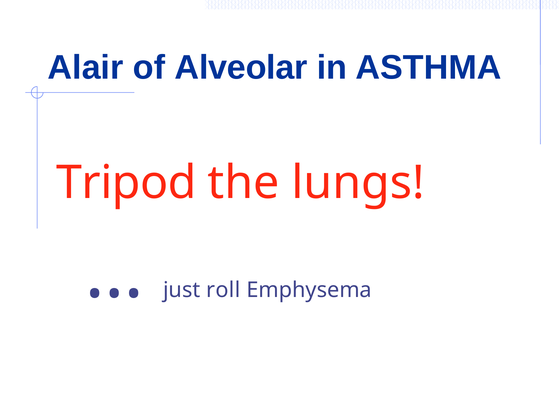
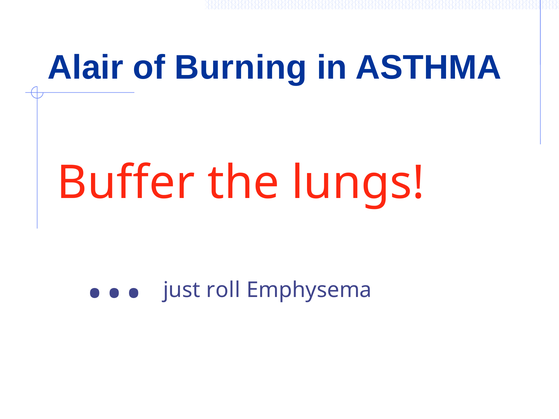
Alveolar: Alveolar -> Burning
Tripod: Tripod -> Buffer
